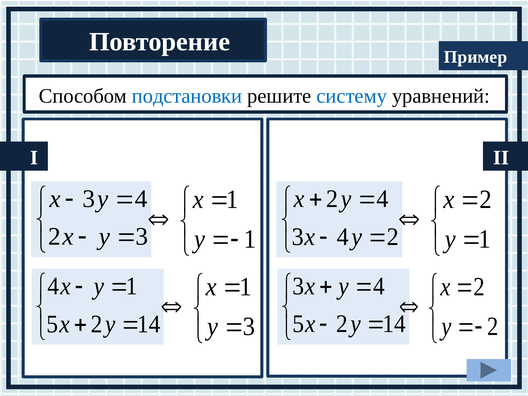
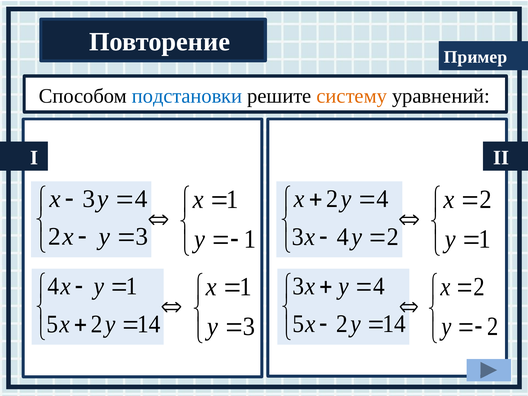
систему colour: blue -> orange
